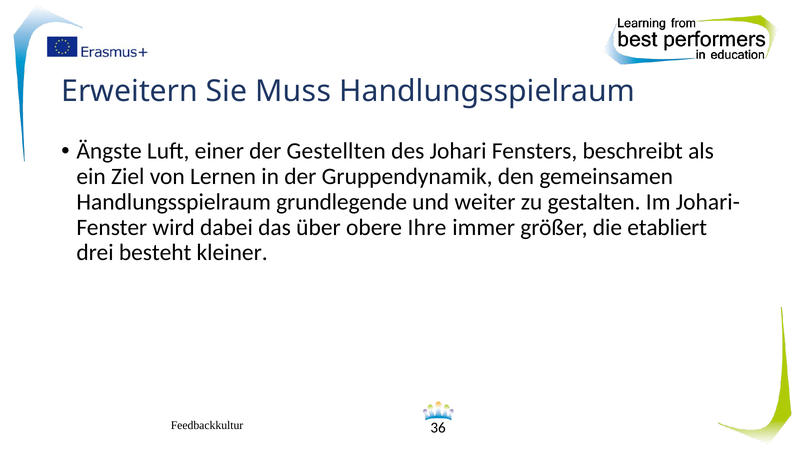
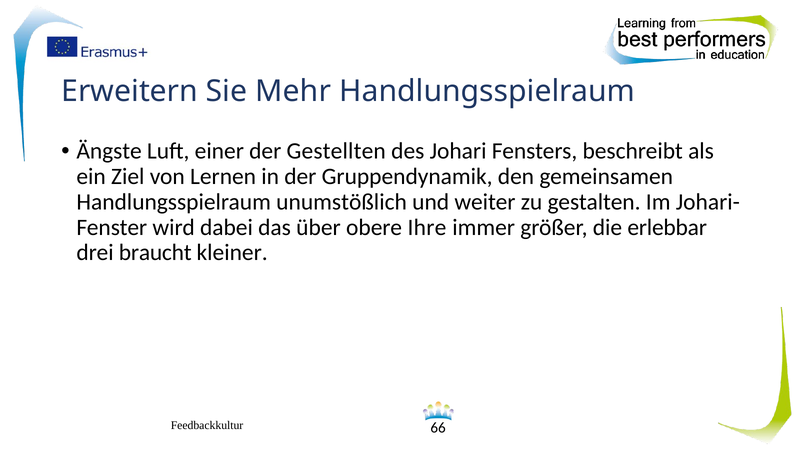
Muss: Muss -> Mehr
grundlegende: grundlegende -> unumstößlich
etabliert: etabliert -> erlebbar
besteht: besteht -> braucht
36: 36 -> 66
